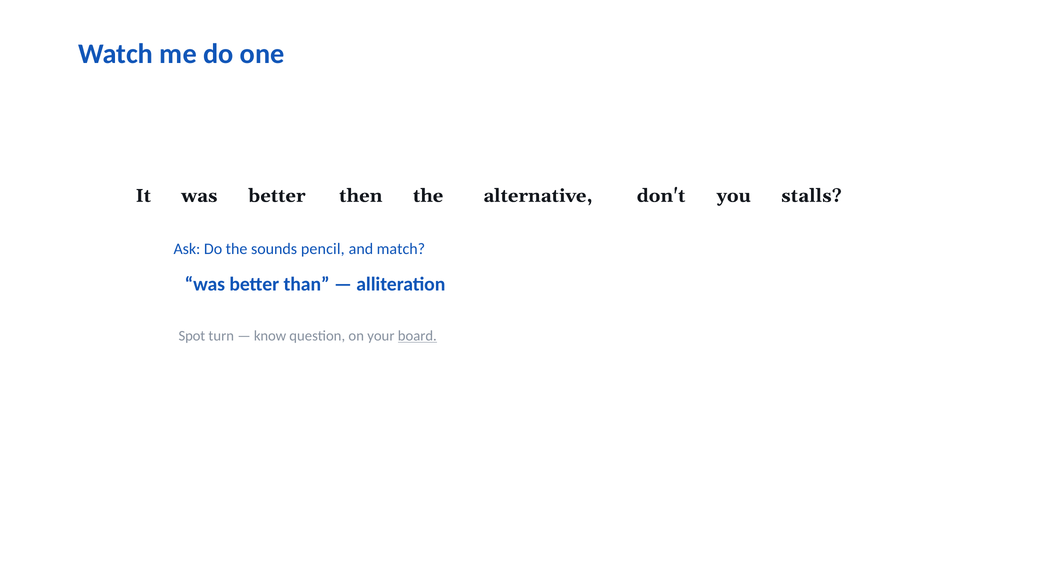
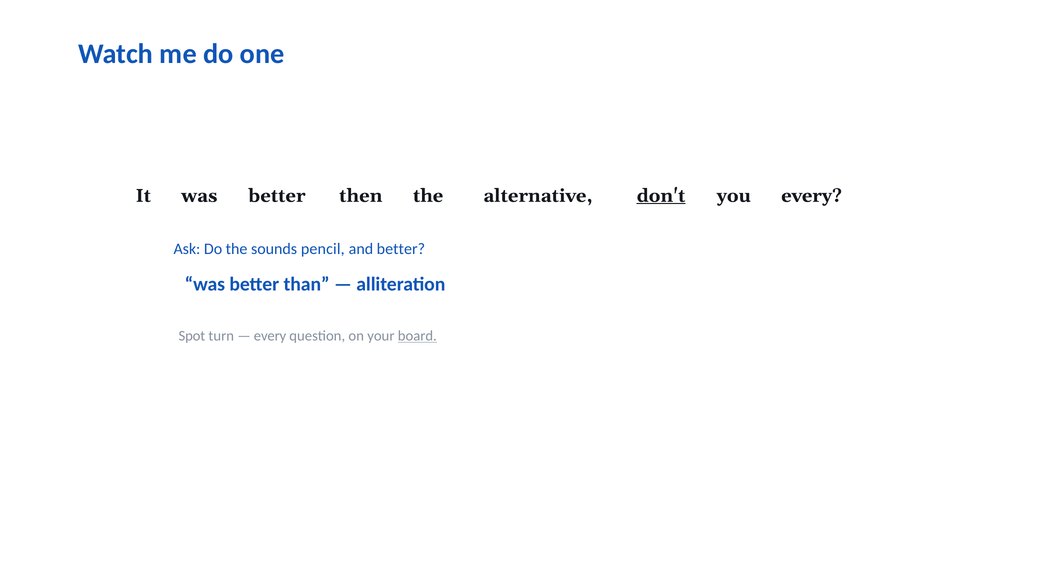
don't underline: none -> present
you stalls: stalls -> every
and match: match -> better
know at (270, 336): know -> every
